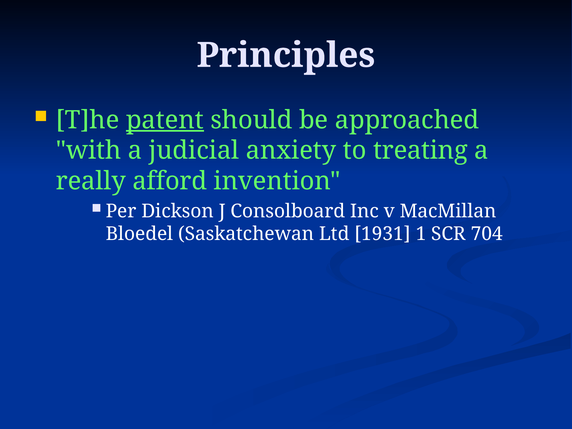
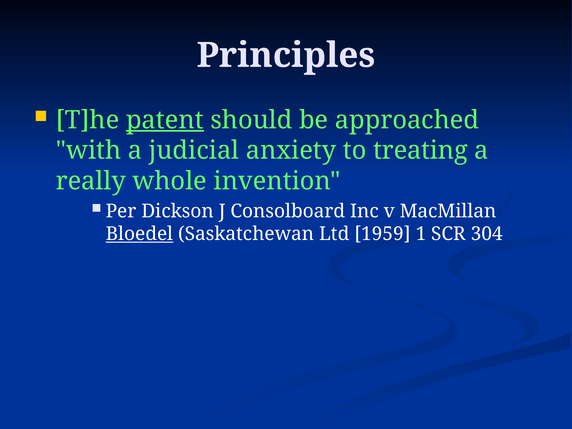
afford: afford -> whole
Bloedel underline: none -> present
1931: 1931 -> 1959
704: 704 -> 304
